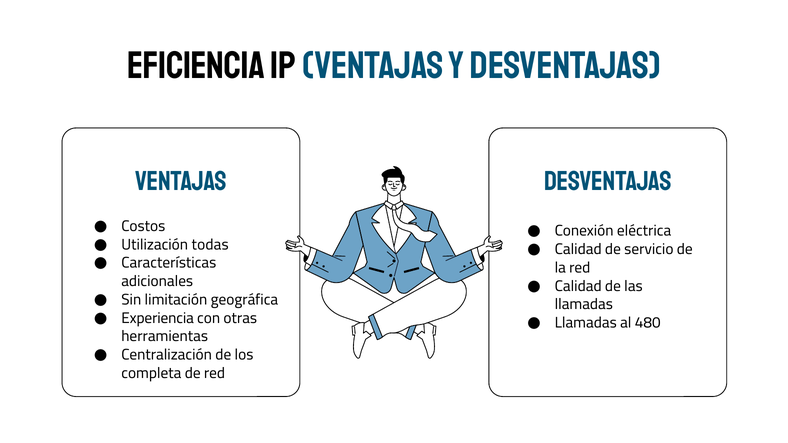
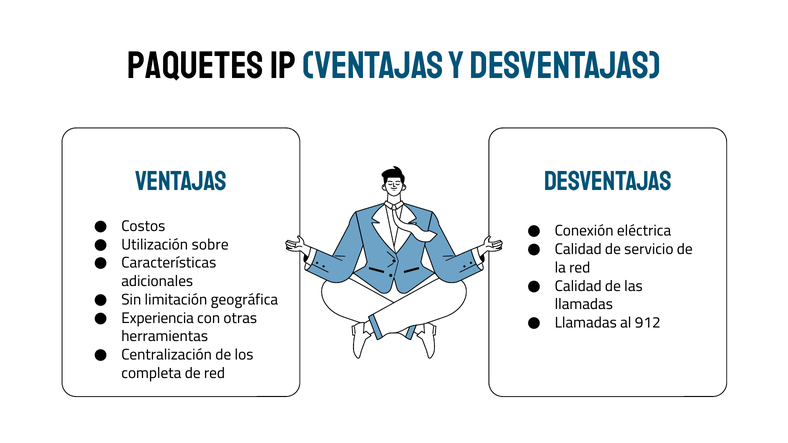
Eficiencia: Eficiencia -> Paquetes
todas: todas -> sobre
480: 480 -> 912
